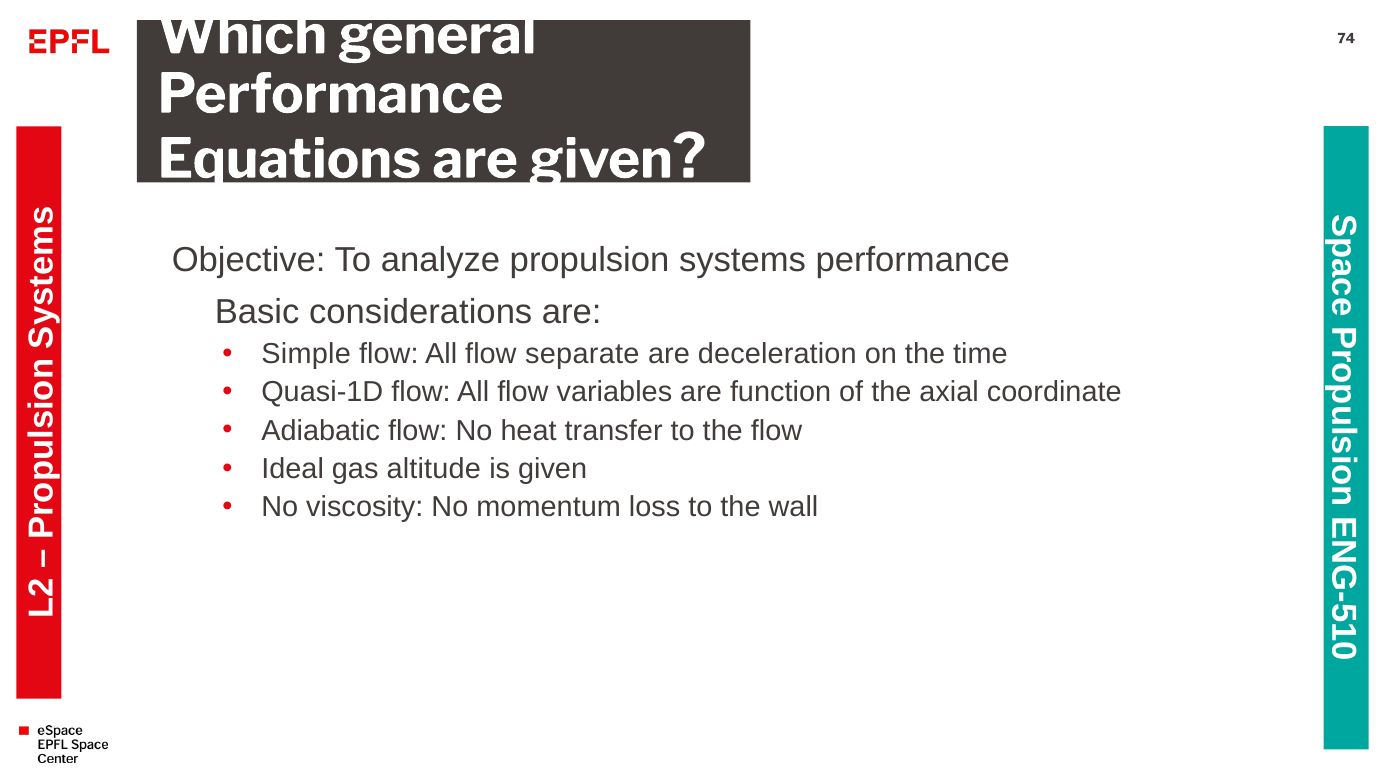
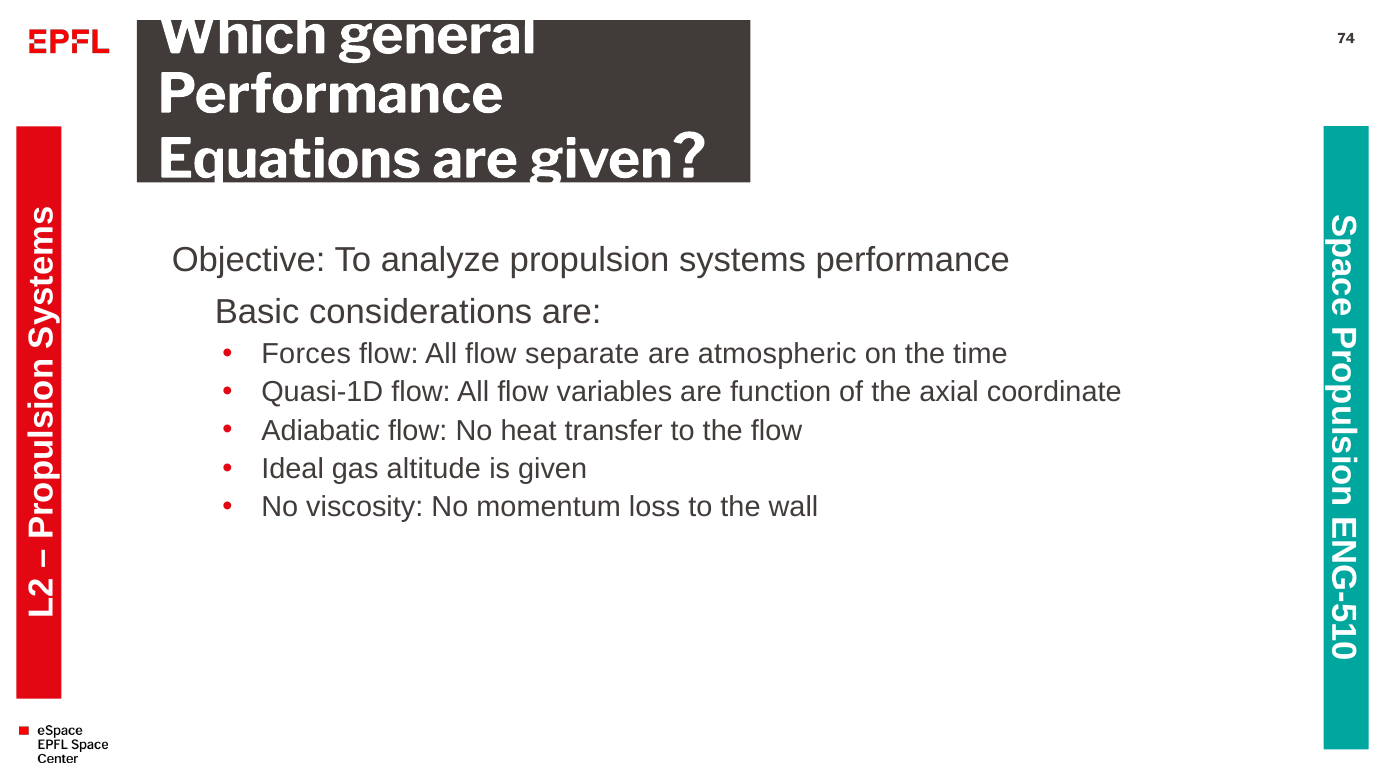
Simple: Simple -> Forces
deceleration: deceleration -> atmospheric
